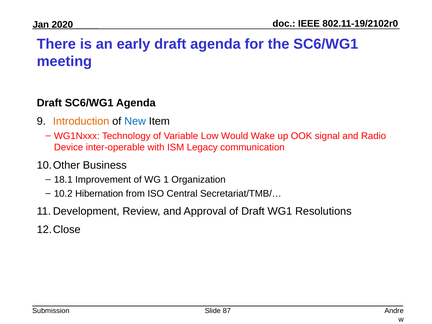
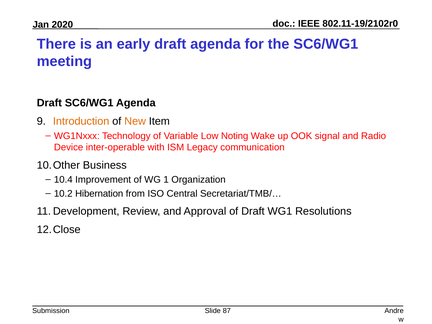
New colour: blue -> orange
Would: Would -> Noting
18.1: 18.1 -> 10.4
